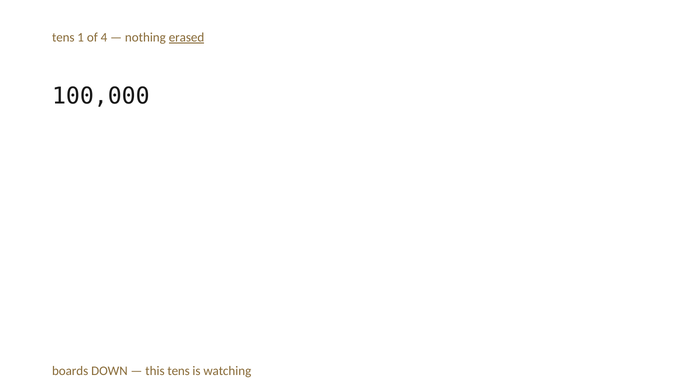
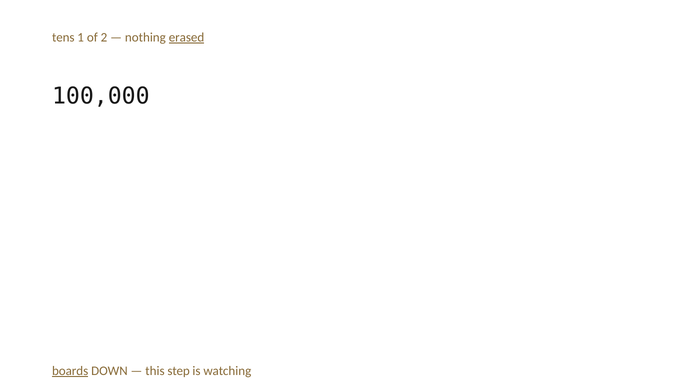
4: 4 -> 2
boards underline: none -> present
this tens: tens -> step
